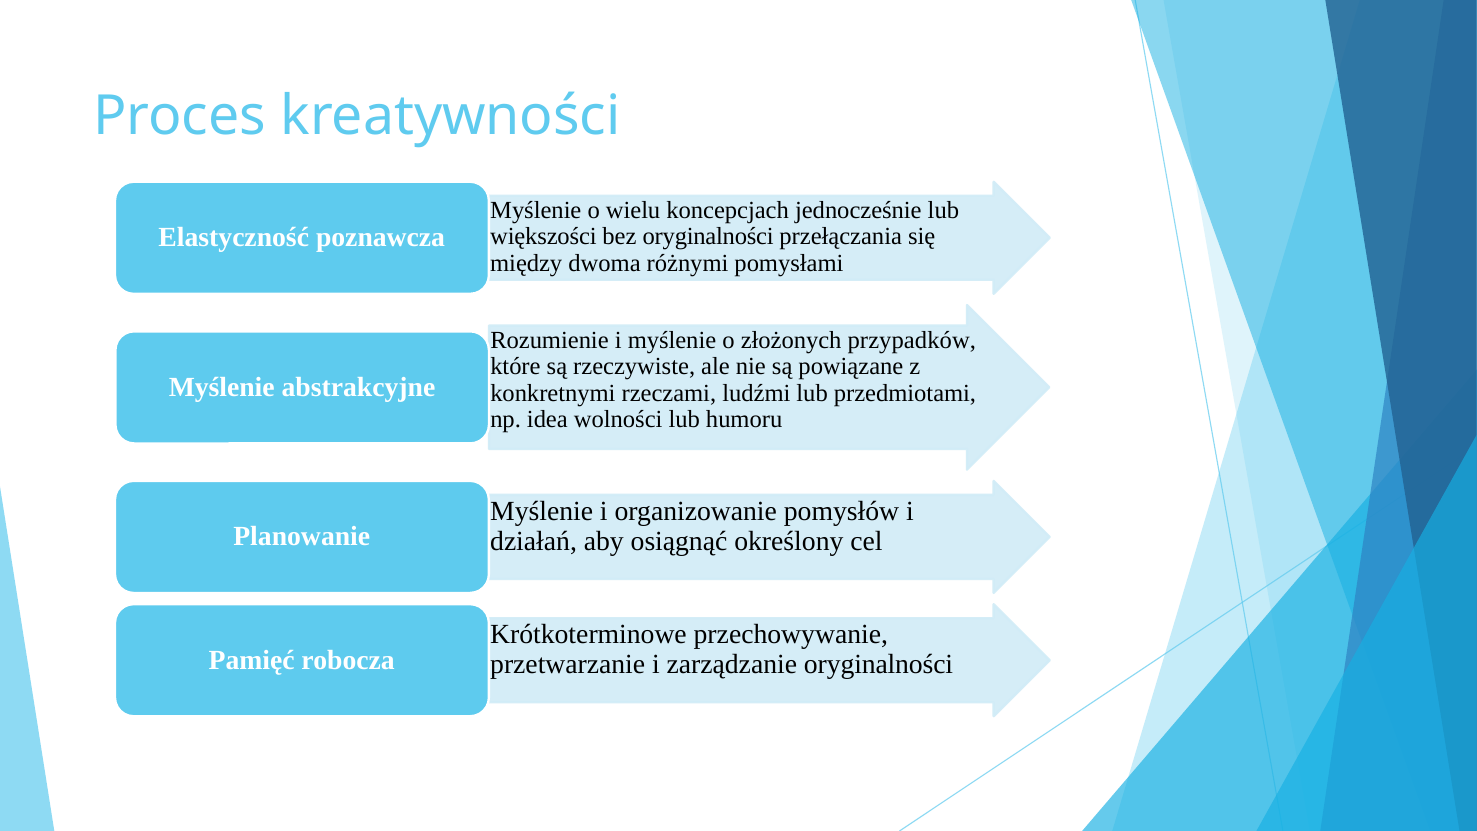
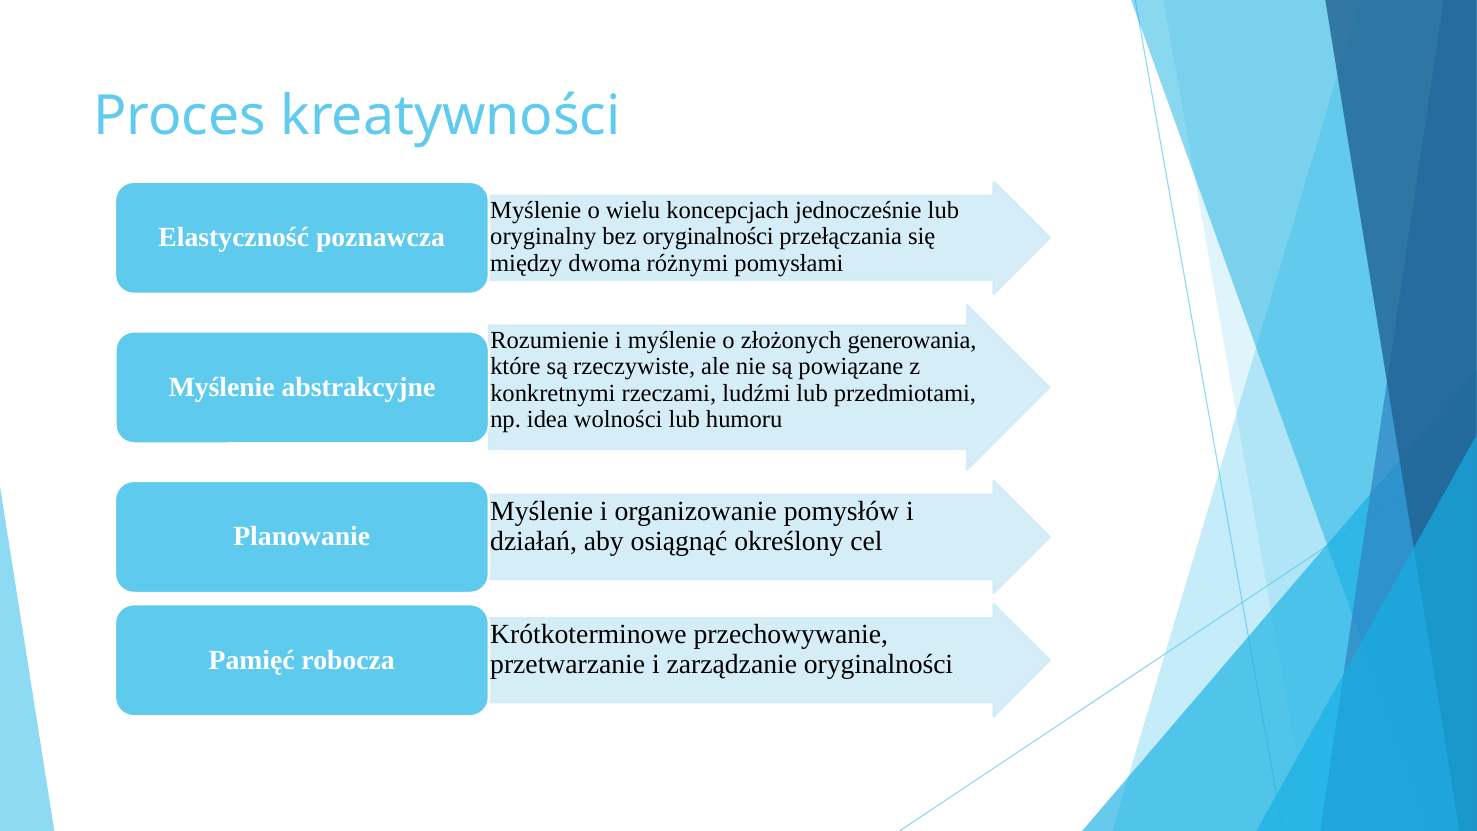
większości: większości -> oryginalny
przypadków: przypadków -> generowania
